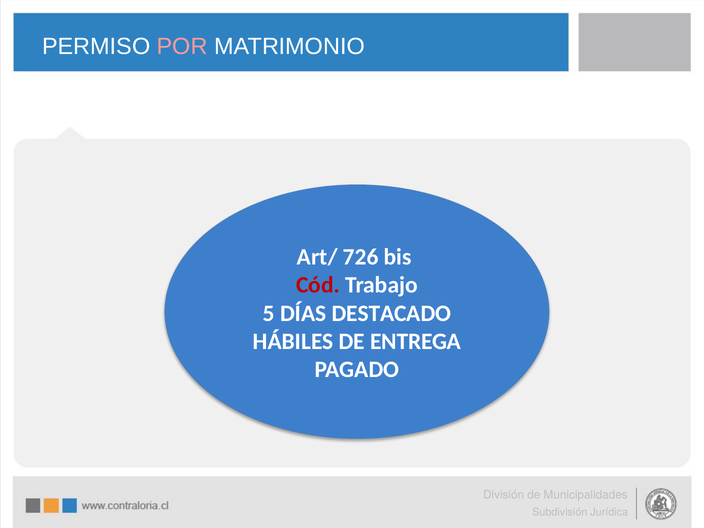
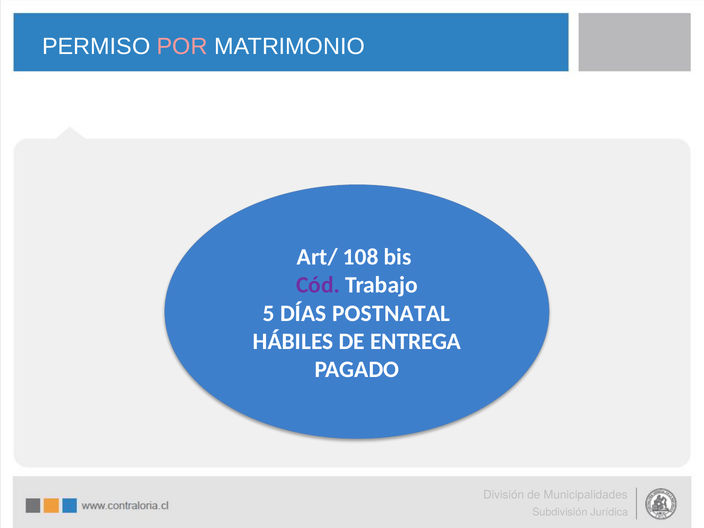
726: 726 -> 108
Cód colour: red -> purple
DESTACADO: DESTACADO -> POSTNATAL
